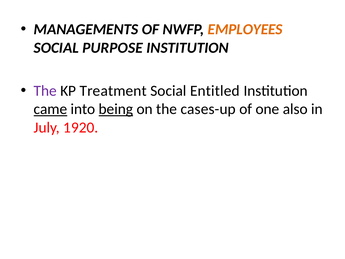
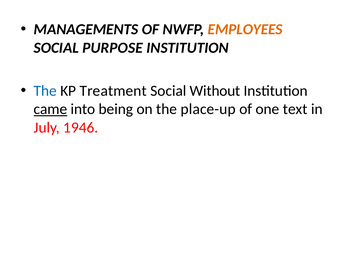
The at (45, 91) colour: purple -> blue
Entitled: Entitled -> Without
being underline: present -> none
cases-up: cases-up -> place-up
also: also -> text
1920: 1920 -> 1946
